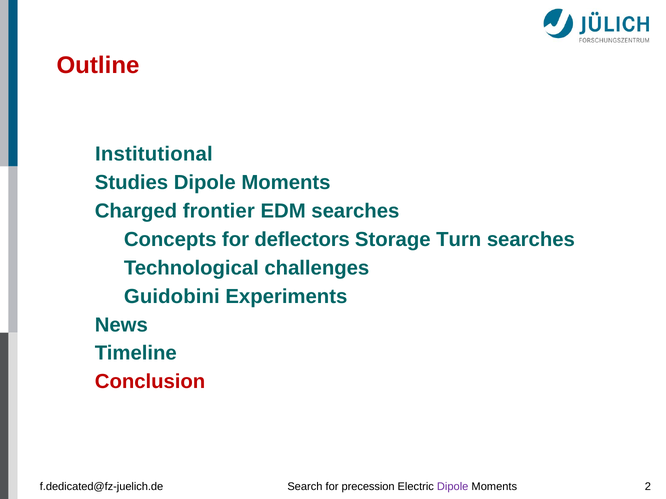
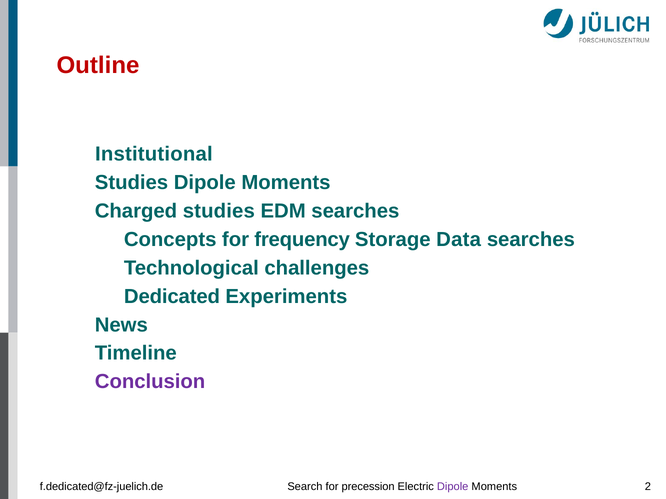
Charged frontier: frontier -> studies
deflectors: deflectors -> frequency
Turn: Turn -> Data
Guidobini: Guidobini -> Dedicated
Conclusion colour: red -> purple
